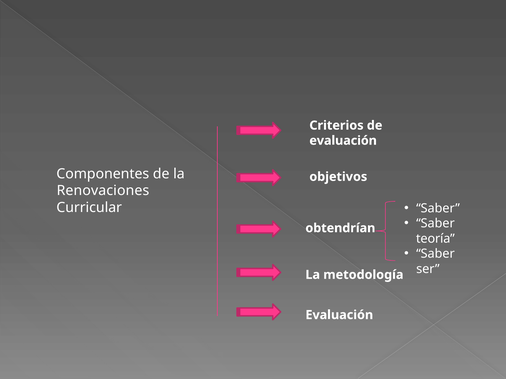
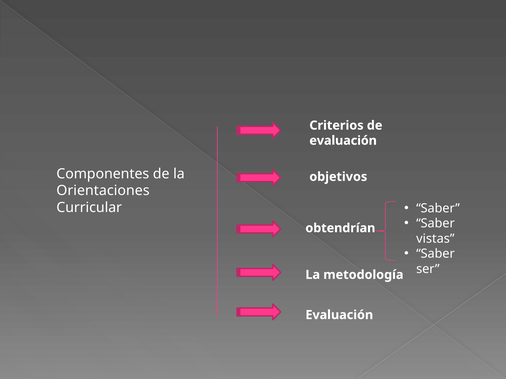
Renovaciones: Renovaciones -> Orientaciones
teoría: teoría -> vistas
